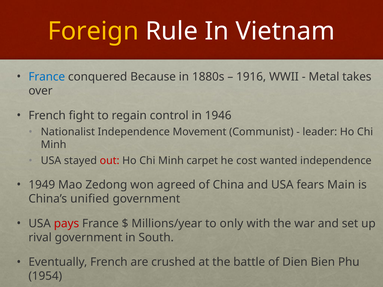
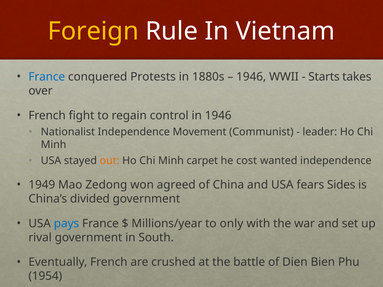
Because: Because -> Protests
1916 at (251, 77): 1916 -> 1946
Metal: Metal -> Starts
out colour: red -> orange
Main: Main -> Sides
China’s unified: unified -> divided
pays colour: red -> blue
